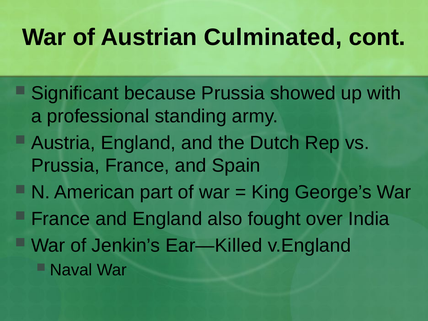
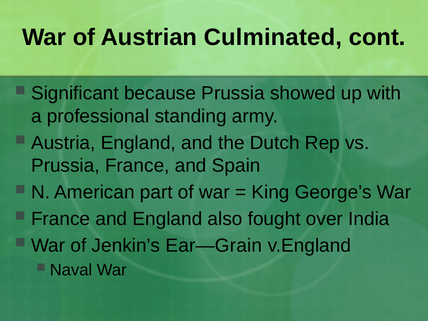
Ear—Killed: Ear—Killed -> Ear—Grain
